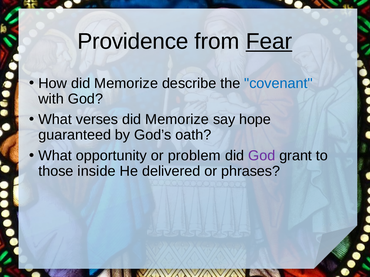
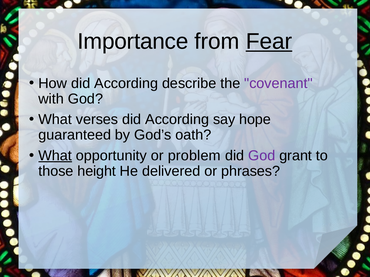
Providence: Providence -> Importance
How did Memorize: Memorize -> According
covenant colour: blue -> purple
Memorize at (177, 120): Memorize -> According
What at (55, 156) underline: none -> present
inside: inside -> height
